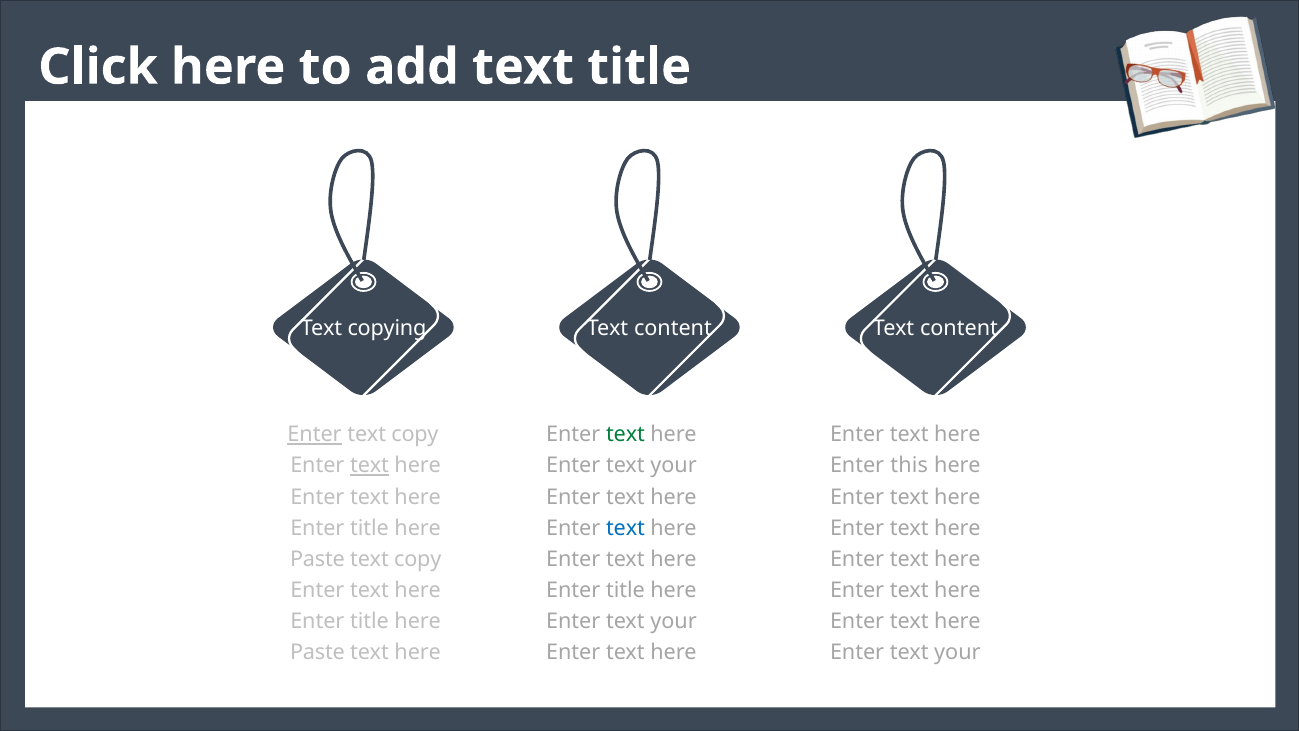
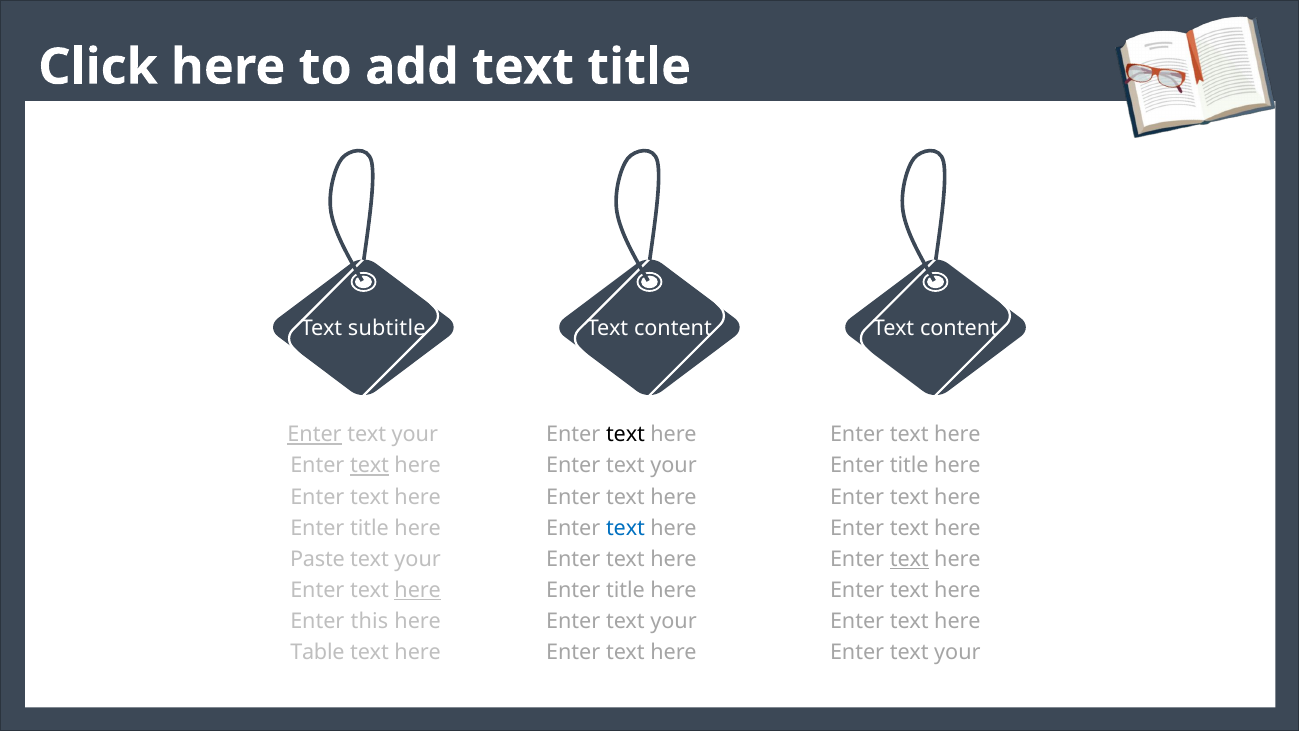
copying: copying -> subtitle
copy at (415, 434): copy -> your
text at (625, 434) colour: green -> black
this at (909, 466): this -> title
copy at (418, 559): copy -> your
text at (909, 559) underline: none -> present
here at (418, 590) underline: none -> present
title at (370, 621): title -> this
Paste at (317, 652): Paste -> Table
